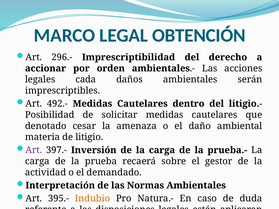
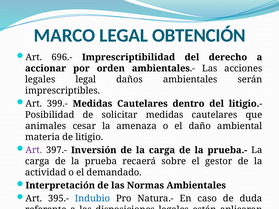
296.-: 296.- -> 696.-
legales cada: cada -> legal
492.-: 492.- -> 399.-
denotado: denotado -> animales
Indubio colour: orange -> blue
